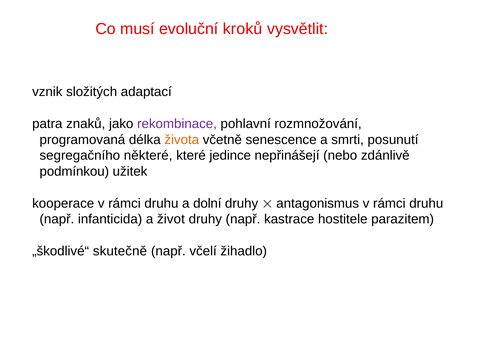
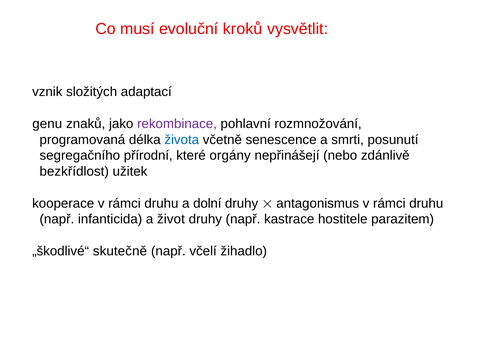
patra: patra -> genu
života colour: orange -> blue
některé: některé -> přírodní
jedince: jedince -> orgány
podmínkou: podmínkou -> bezkřídlost
